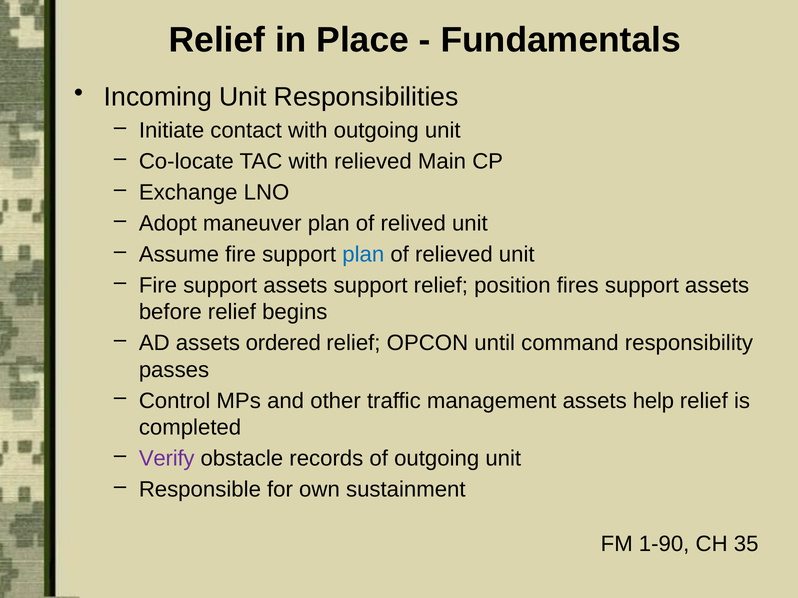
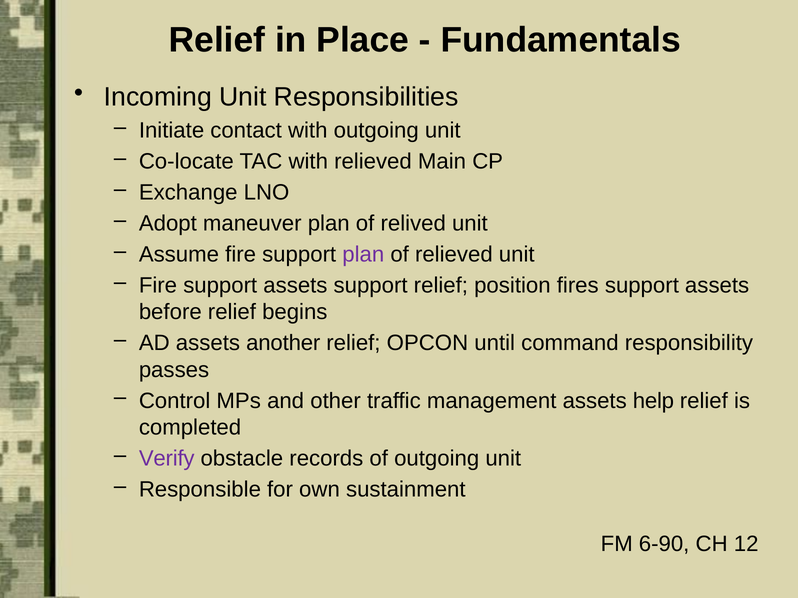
plan at (363, 255) colour: blue -> purple
ordered: ordered -> another
1-90: 1-90 -> 6-90
35: 35 -> 12
